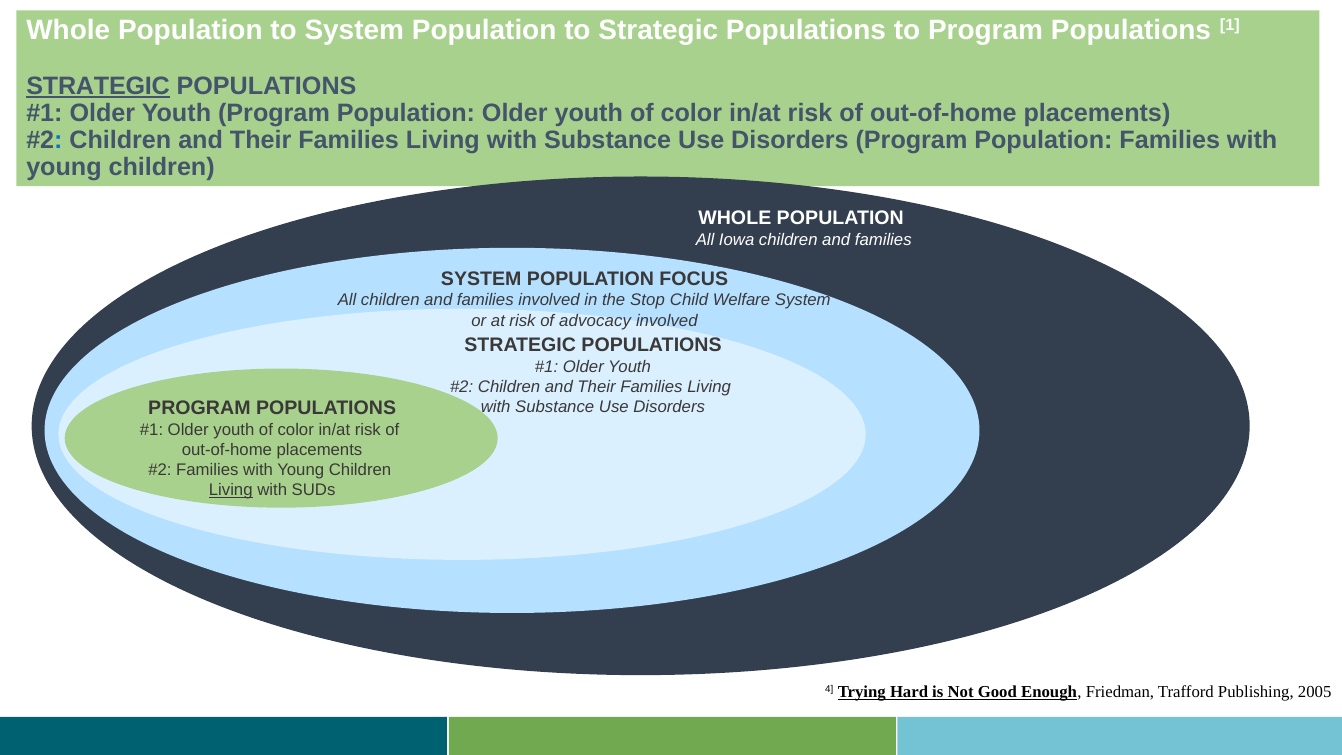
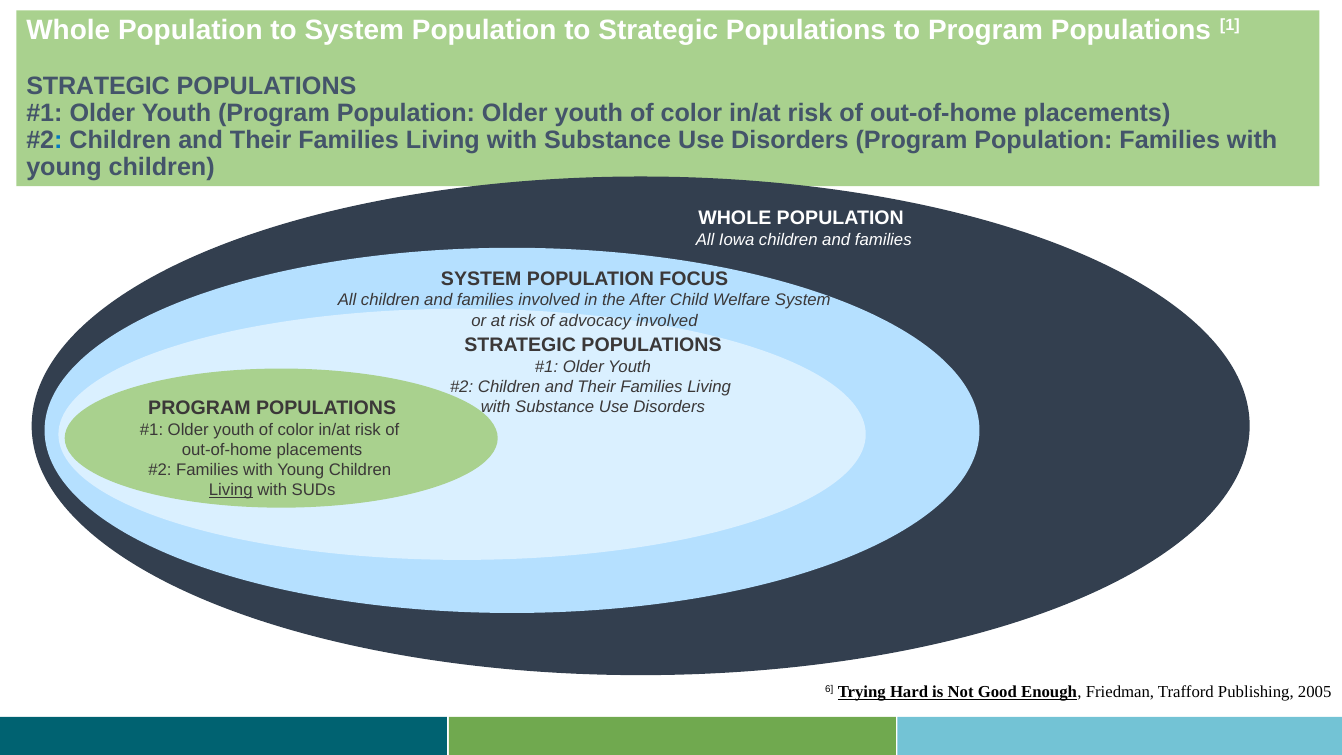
STRATEGIC at (98, 86) underline: present -> none
Stop: Stop -> After
4: 4 -> 6
